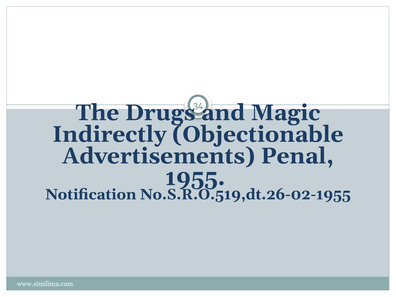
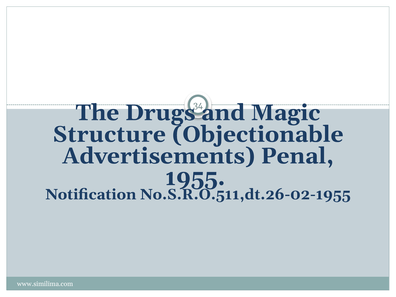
Indirectly: Indirectly -> Structure
No.S.R.O.519,dt.26-02-1955: No.S.R.O.519,dt.26-02-1955 -> No.S.R.O.511,dt.26-02-1955
